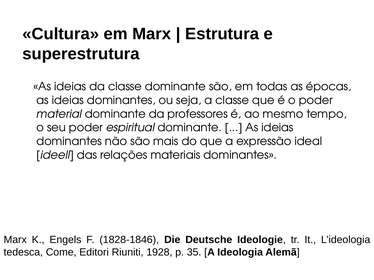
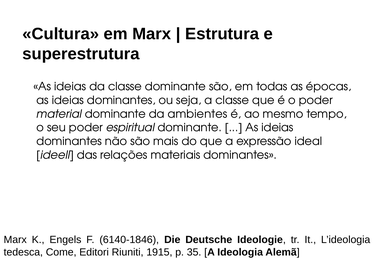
professores: professores -> ambientes
1828-1846: 1828-1846 -> 6140-1846
1928: 1928 -> 1915
